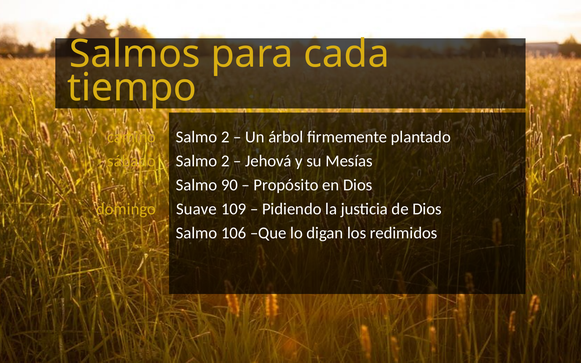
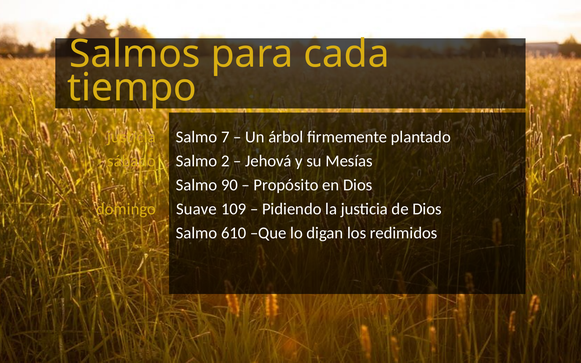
camino at (132, 137): camino -> justicia
2 at (225, 137): 2 -> 7
106: 106 -> 610
